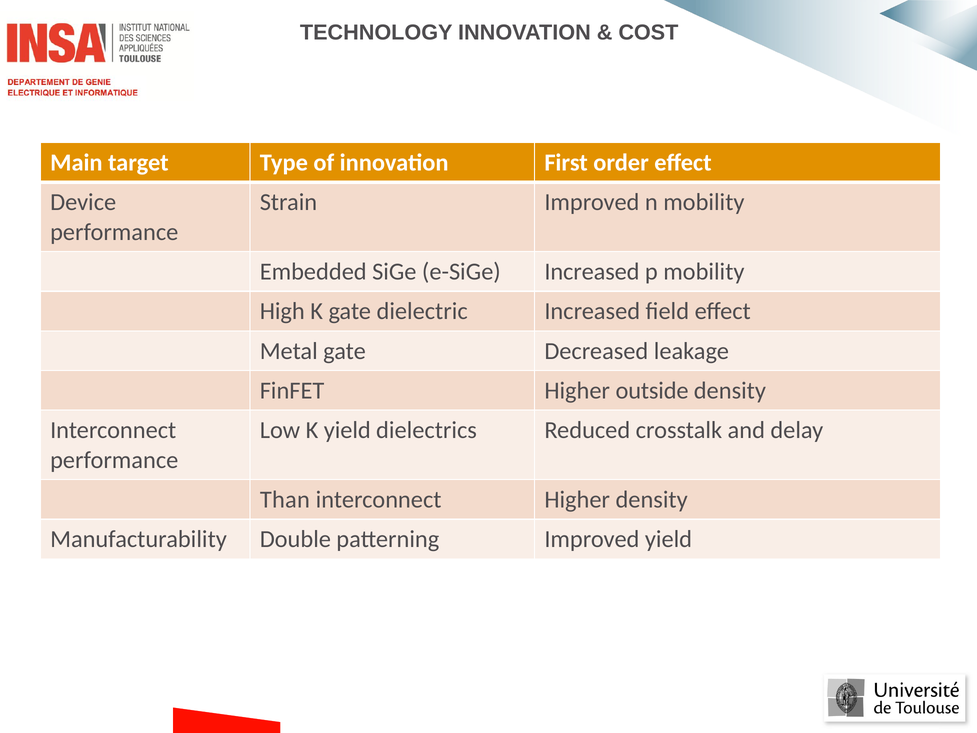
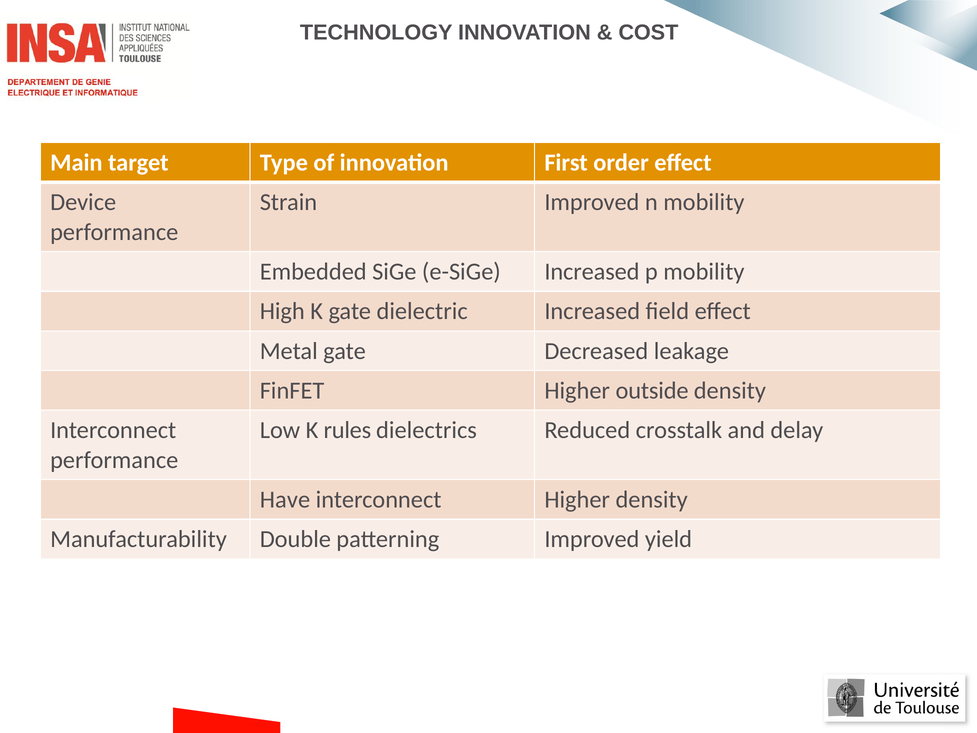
K yield: yield -> rules
Than: Than -> Have
